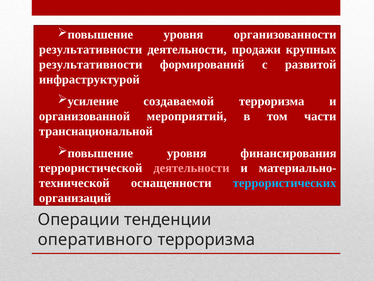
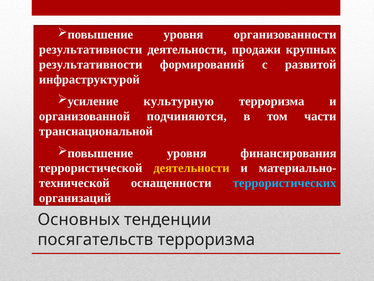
создаваемой: создаваемой -> культурную
мероприятий: мероприятий -> подчиняются
деятельности at (191, 168) colour: pink -> yellow
Операции: Операции -> Основных
оперативного: оперативного -> посягательств
